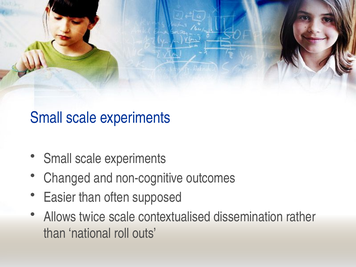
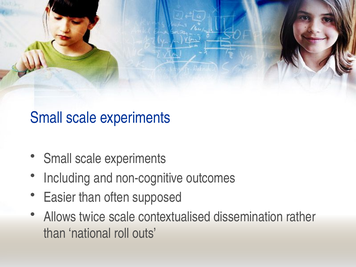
Changed: Changed -> Including
